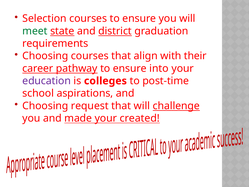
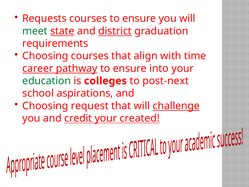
Selection: Selection -> Requests
their: their -> time
education colour: purple -> green
post-time: post-time -> post-next
made: made -> credit
